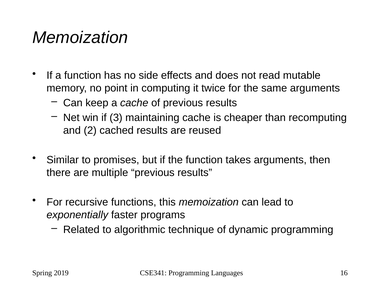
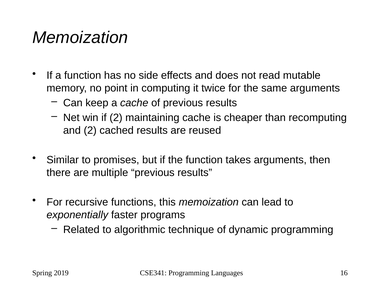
if 3: 3 -> 2
